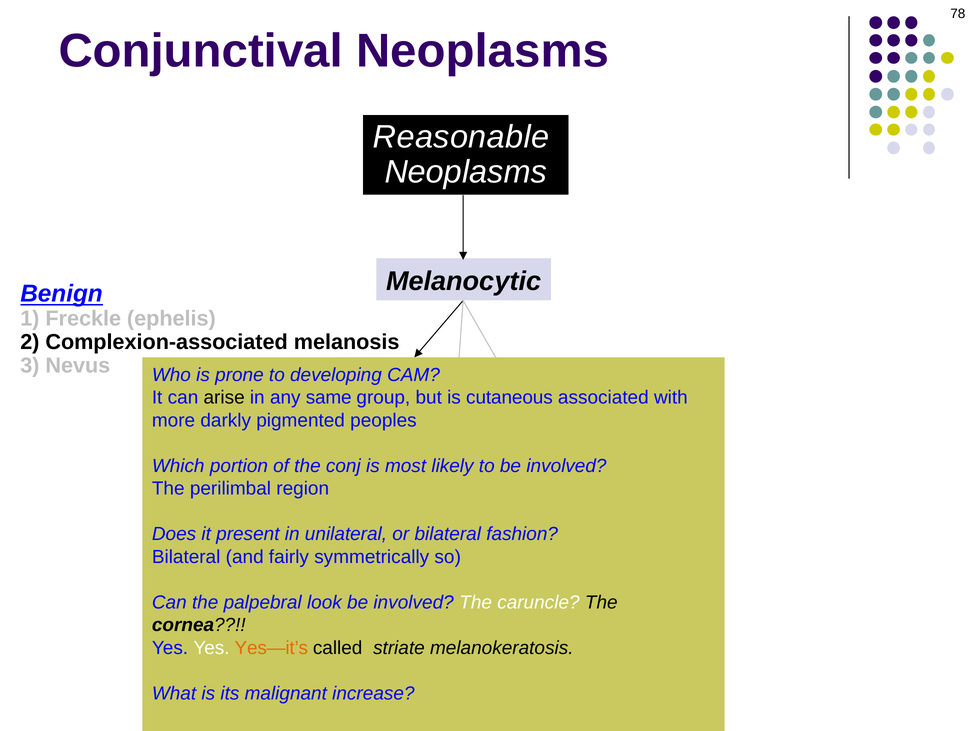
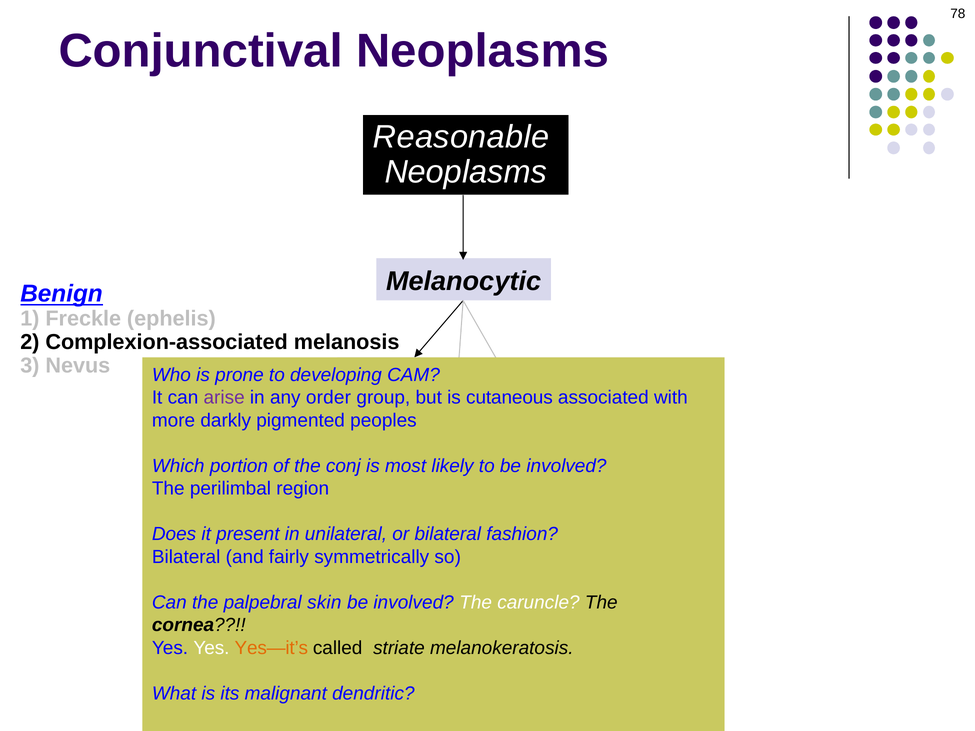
arise colour: black -> purple
same: same -> order
look: look -> skin
increase: increase -> dendritic
